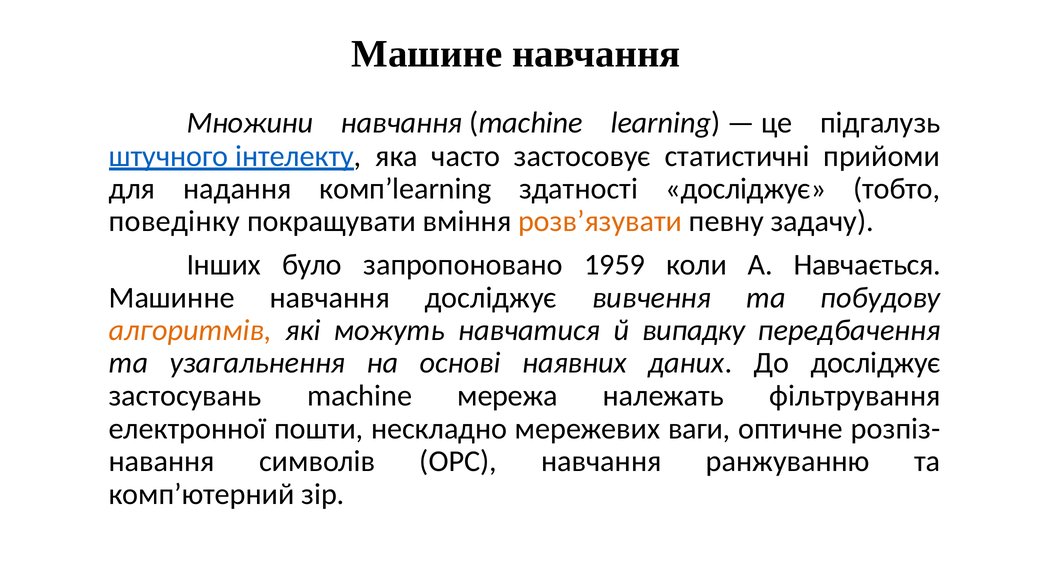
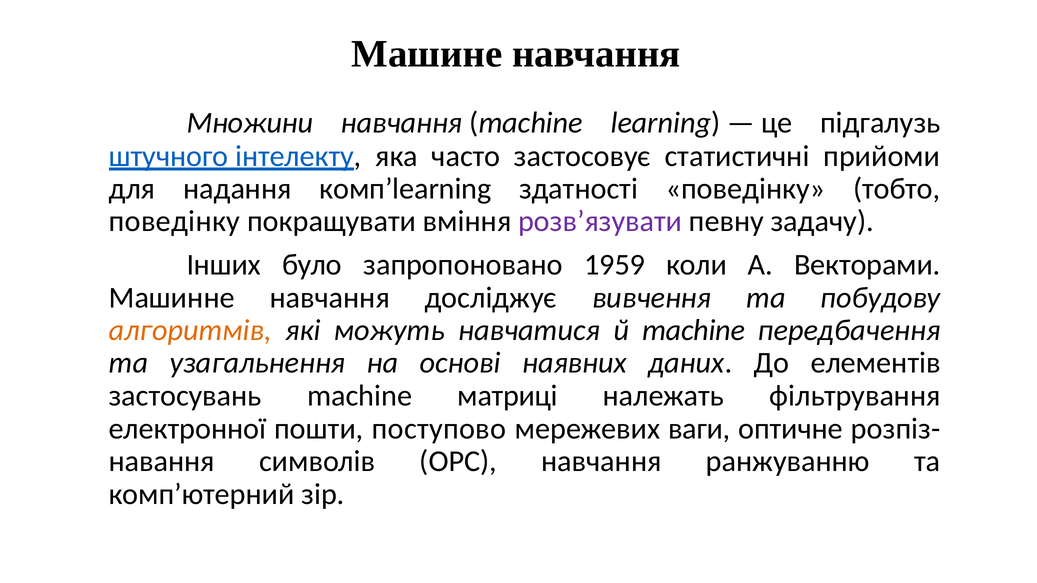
здатності досліджує: досліджує -> поведінку
розв’язувати colour: orange -> purple
Навчається: Навчається -> Векторами
й випадку: випадку -> machine
До досліджує: досліджує -> елементів
мережа: мережа -> матриці
нескладно: нескладно -> поступово
